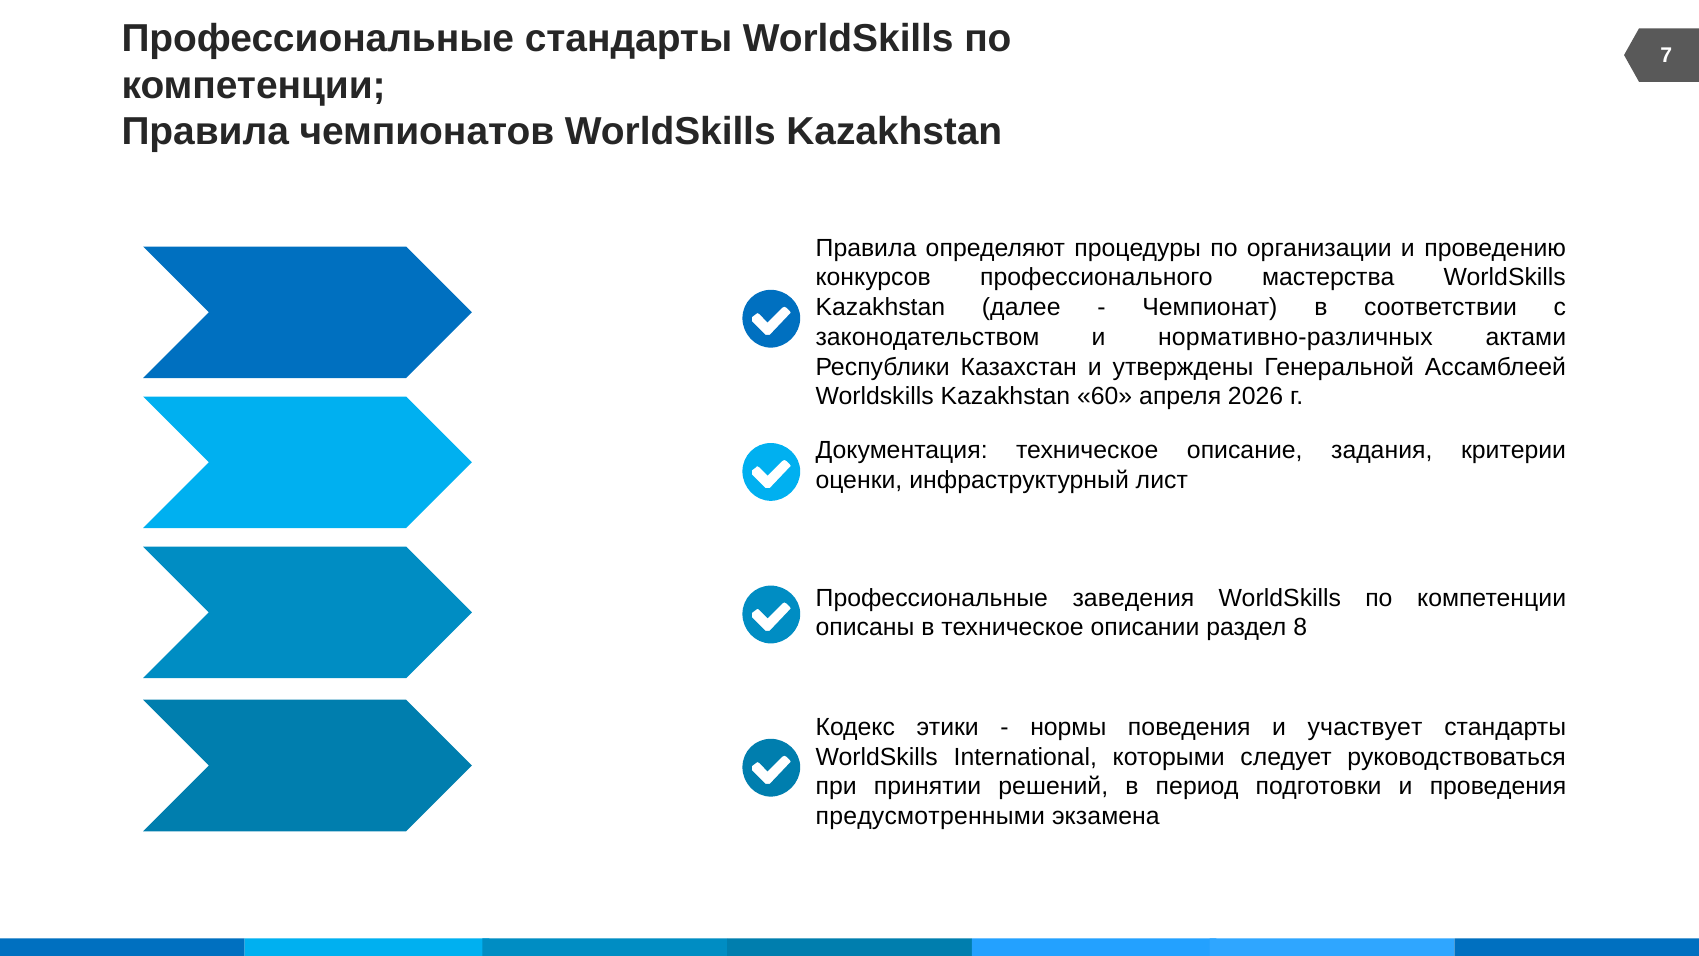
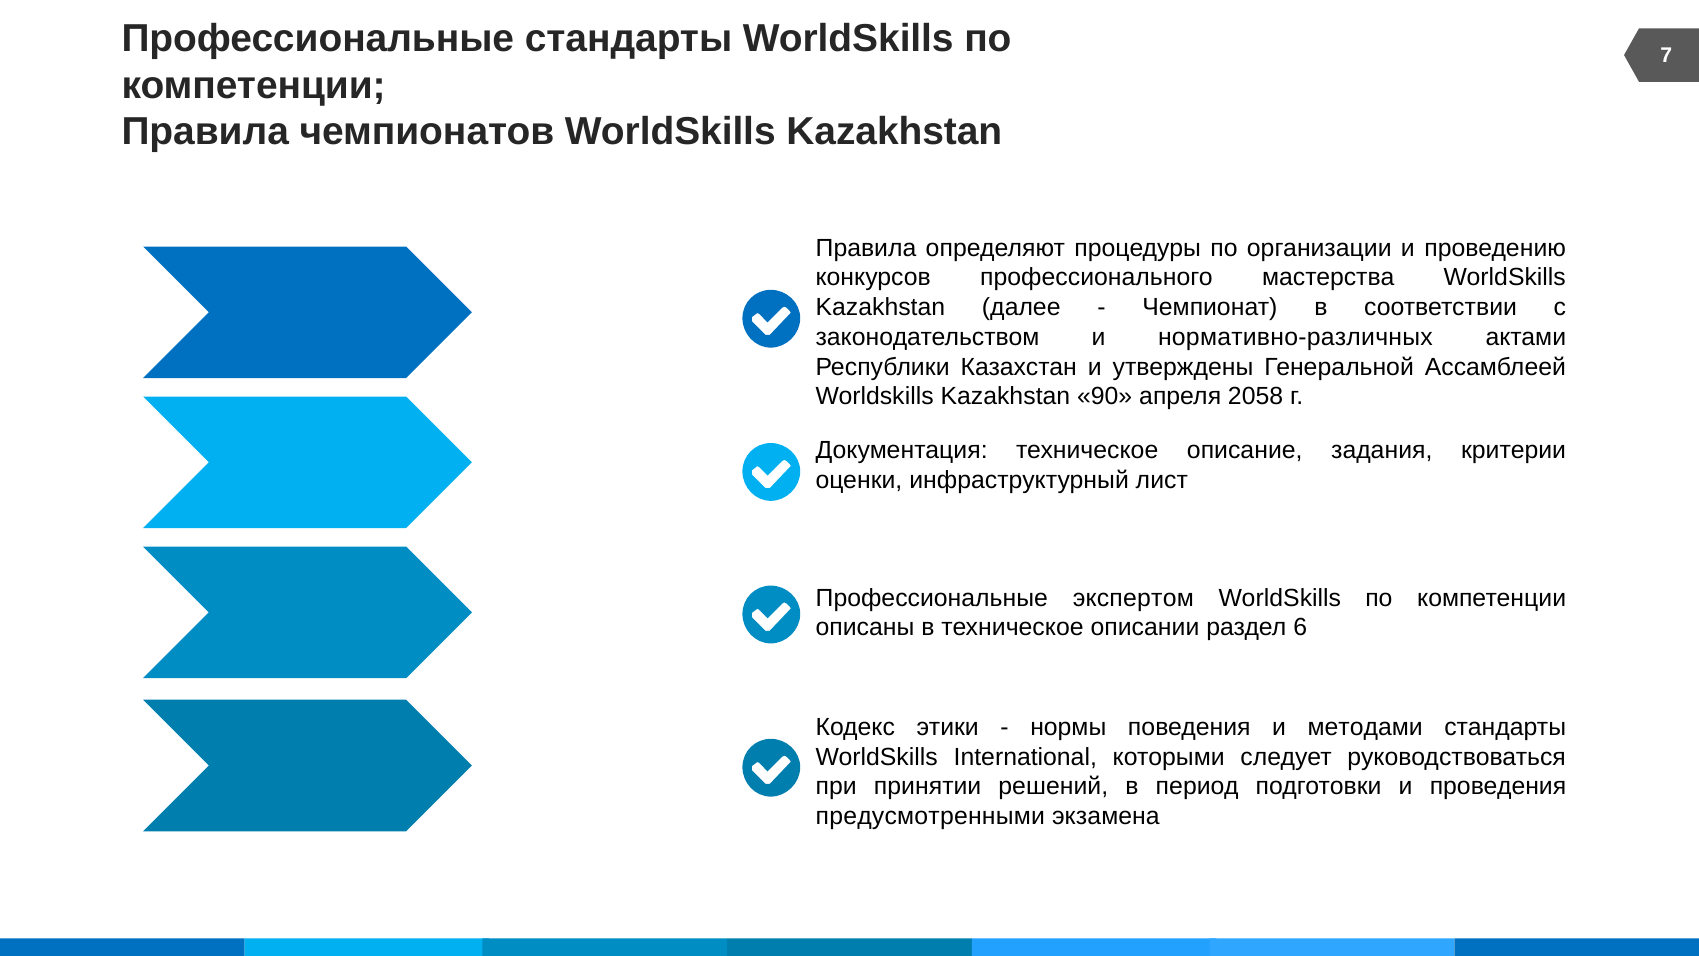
60: 60 -> 90
2026: 2026 -> 2058
заведения: заведения -> экспертом
8: 8 -> 6
участвует: участвует -> методами
